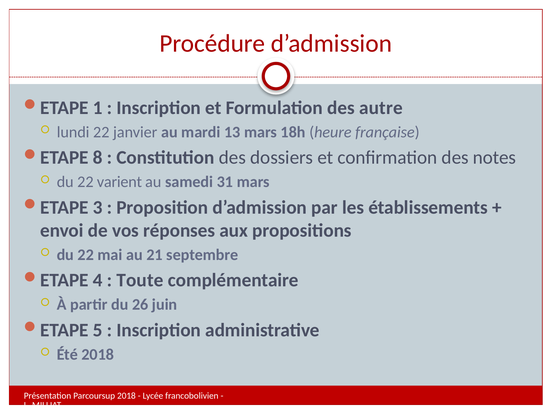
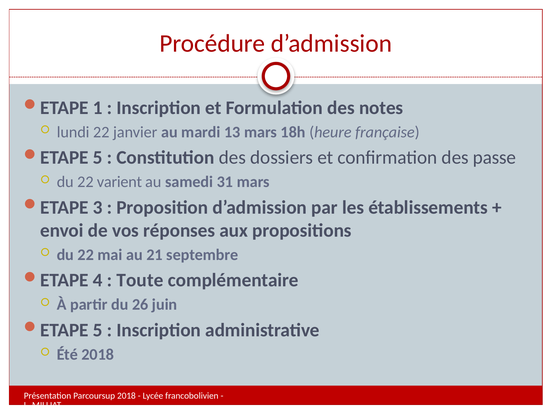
autre: autre -> notes
8 at (98, 158): 8 -> 5
notes: notes -> passe
